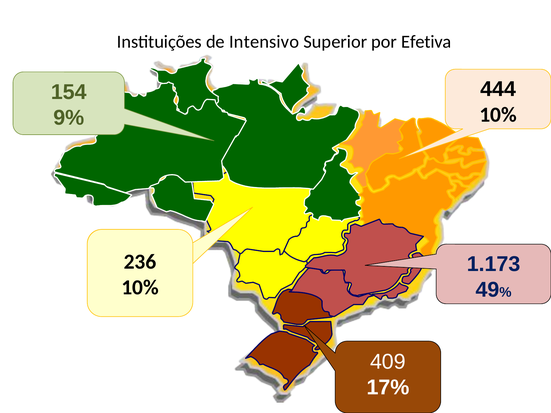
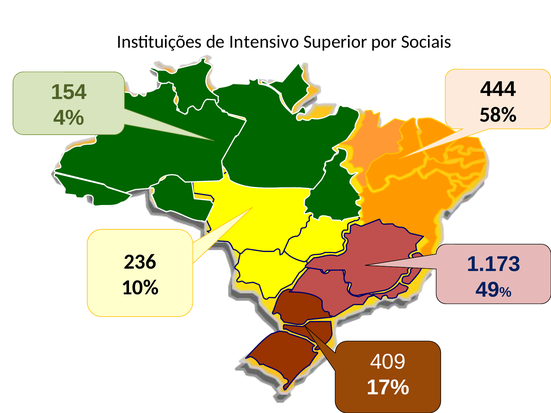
Efetiva: Efetiva -> Sociais
10% at (498, 115): 10% -> 58%
9%: 9% -> 4%
